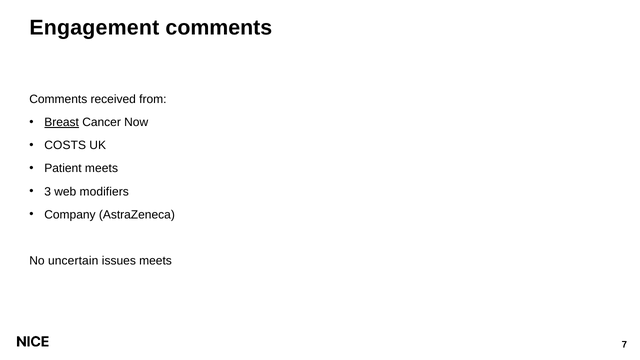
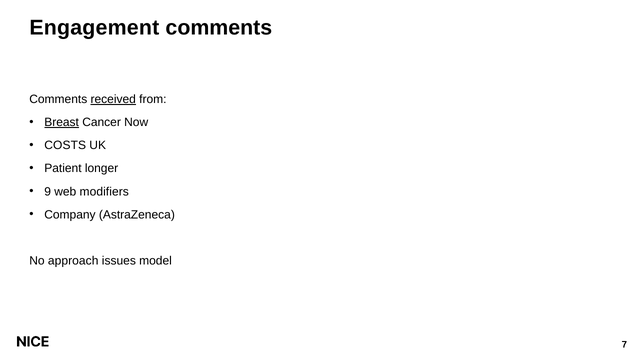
received underline: none -> present
Patient meets: meets -> longer
3: 3 -> 9
uncertain: uncertain -> approach
issues meets: meets -> model
